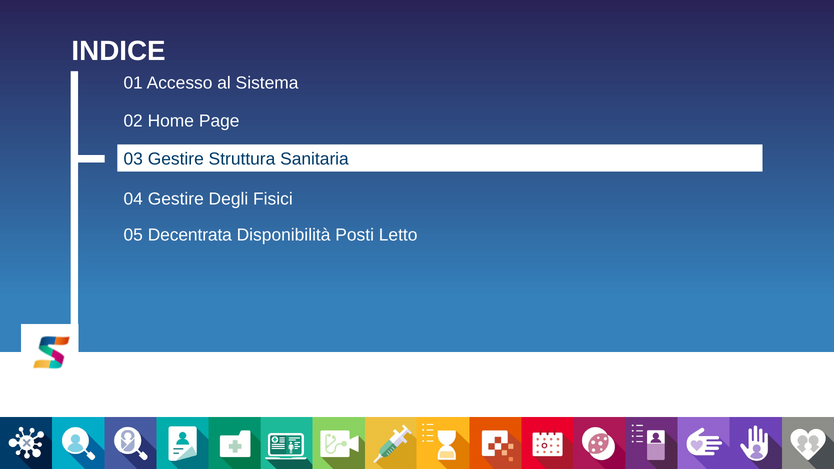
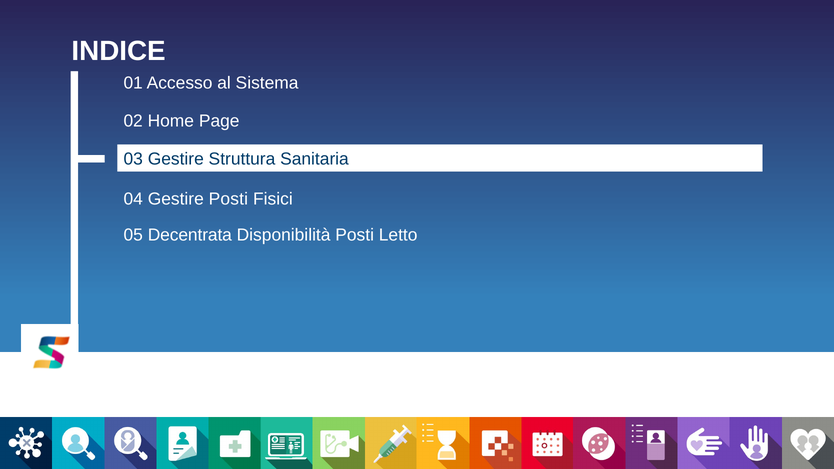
Gestire Degli: Degli -> Posti
